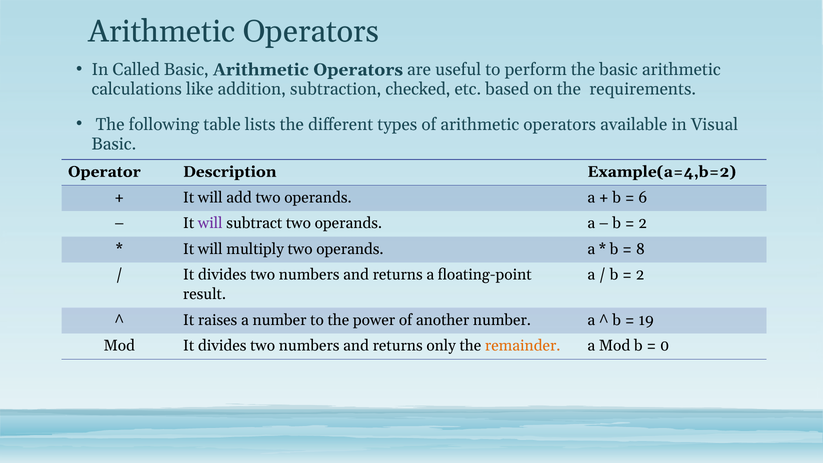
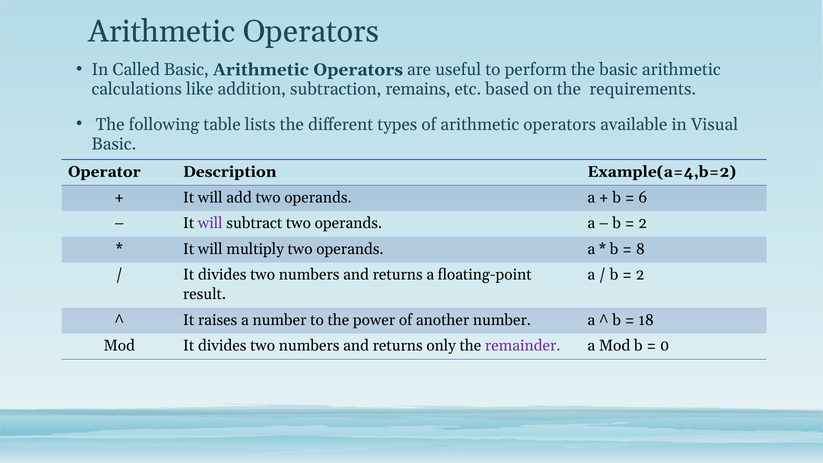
checked: checked -> remains
19: 19 -> 18
remainder colour: orange -> purple
